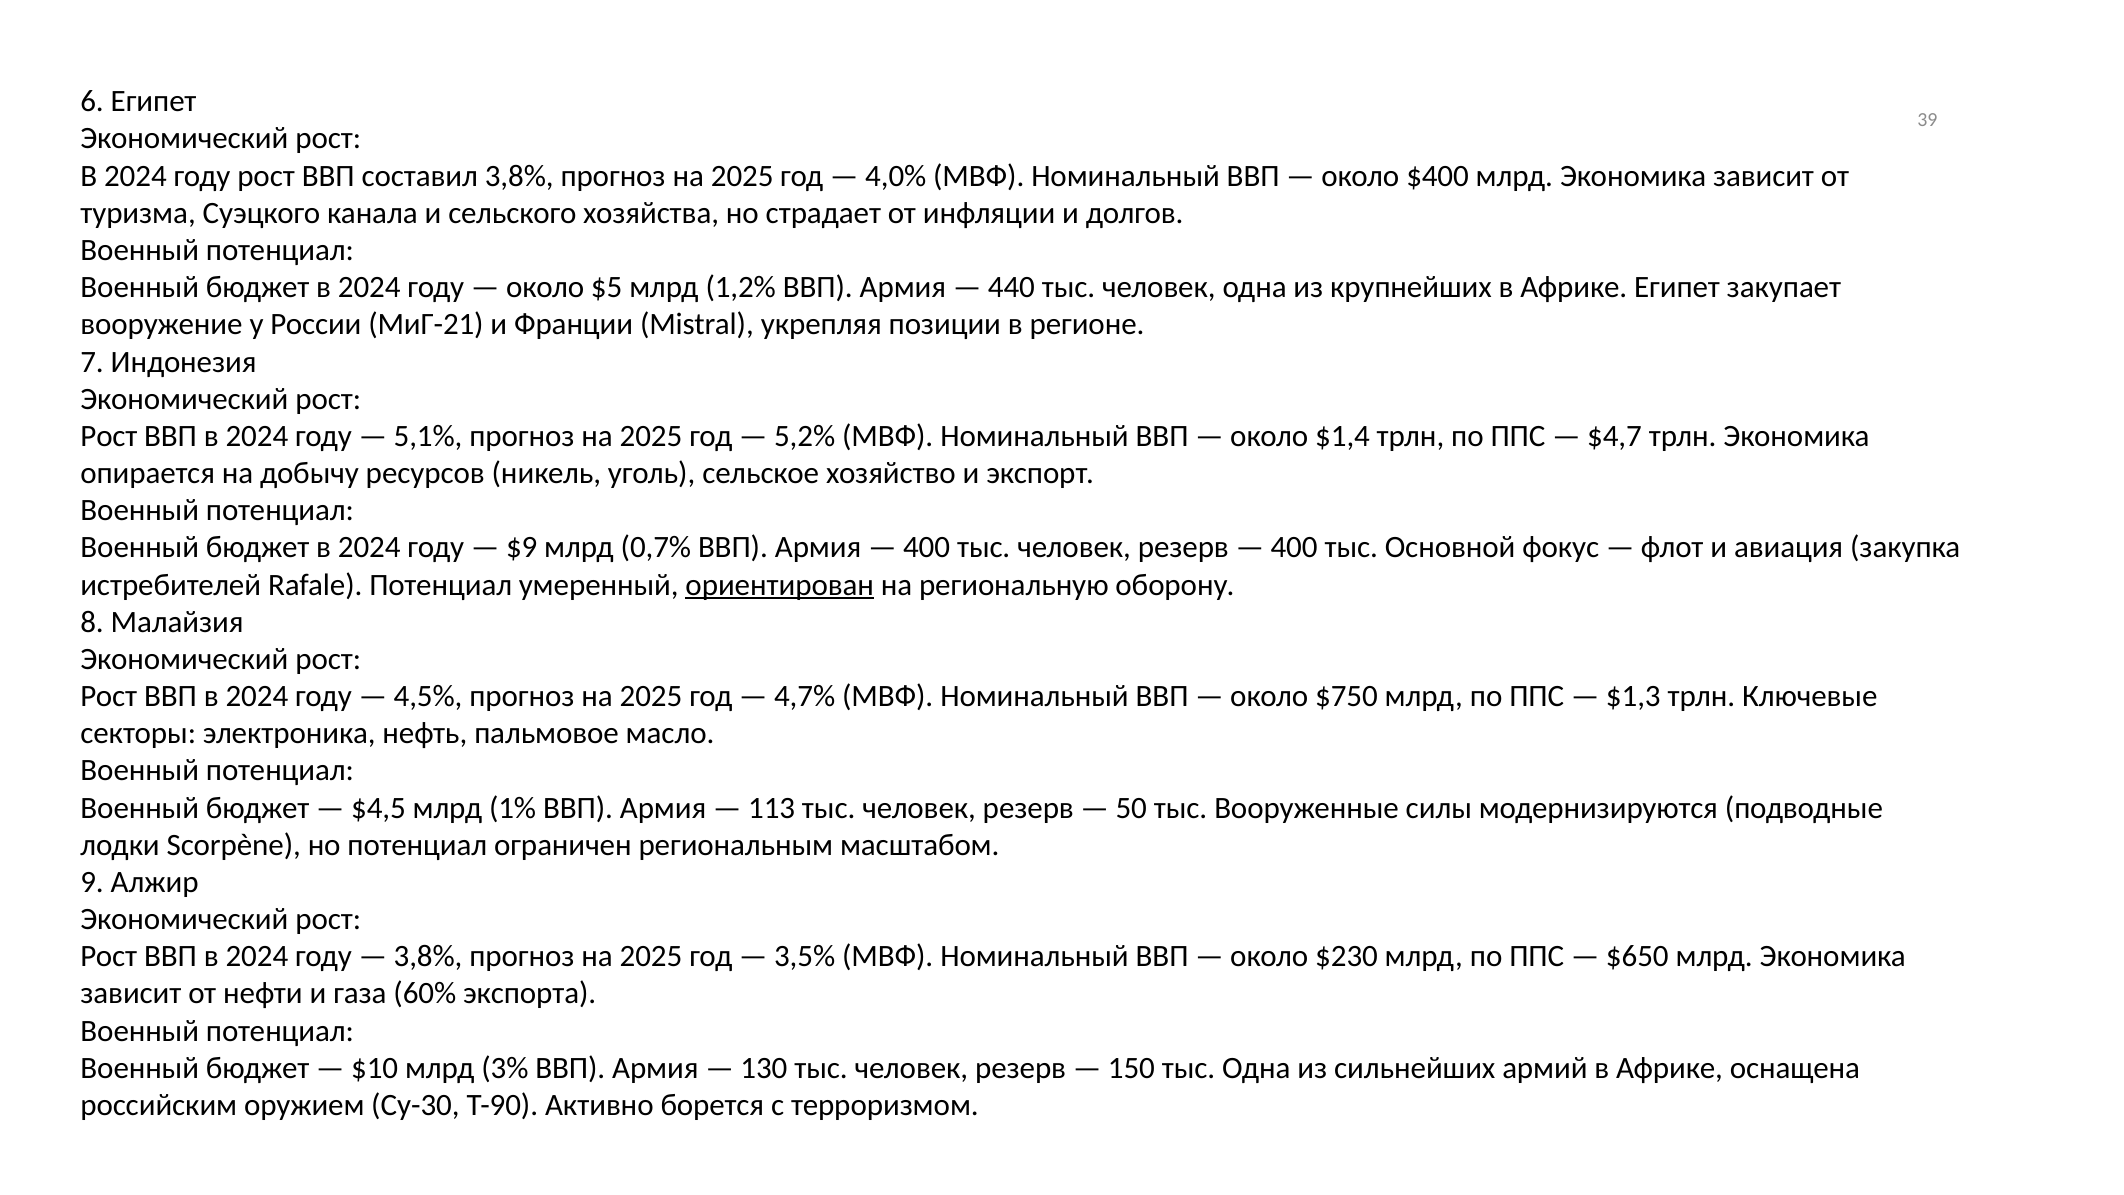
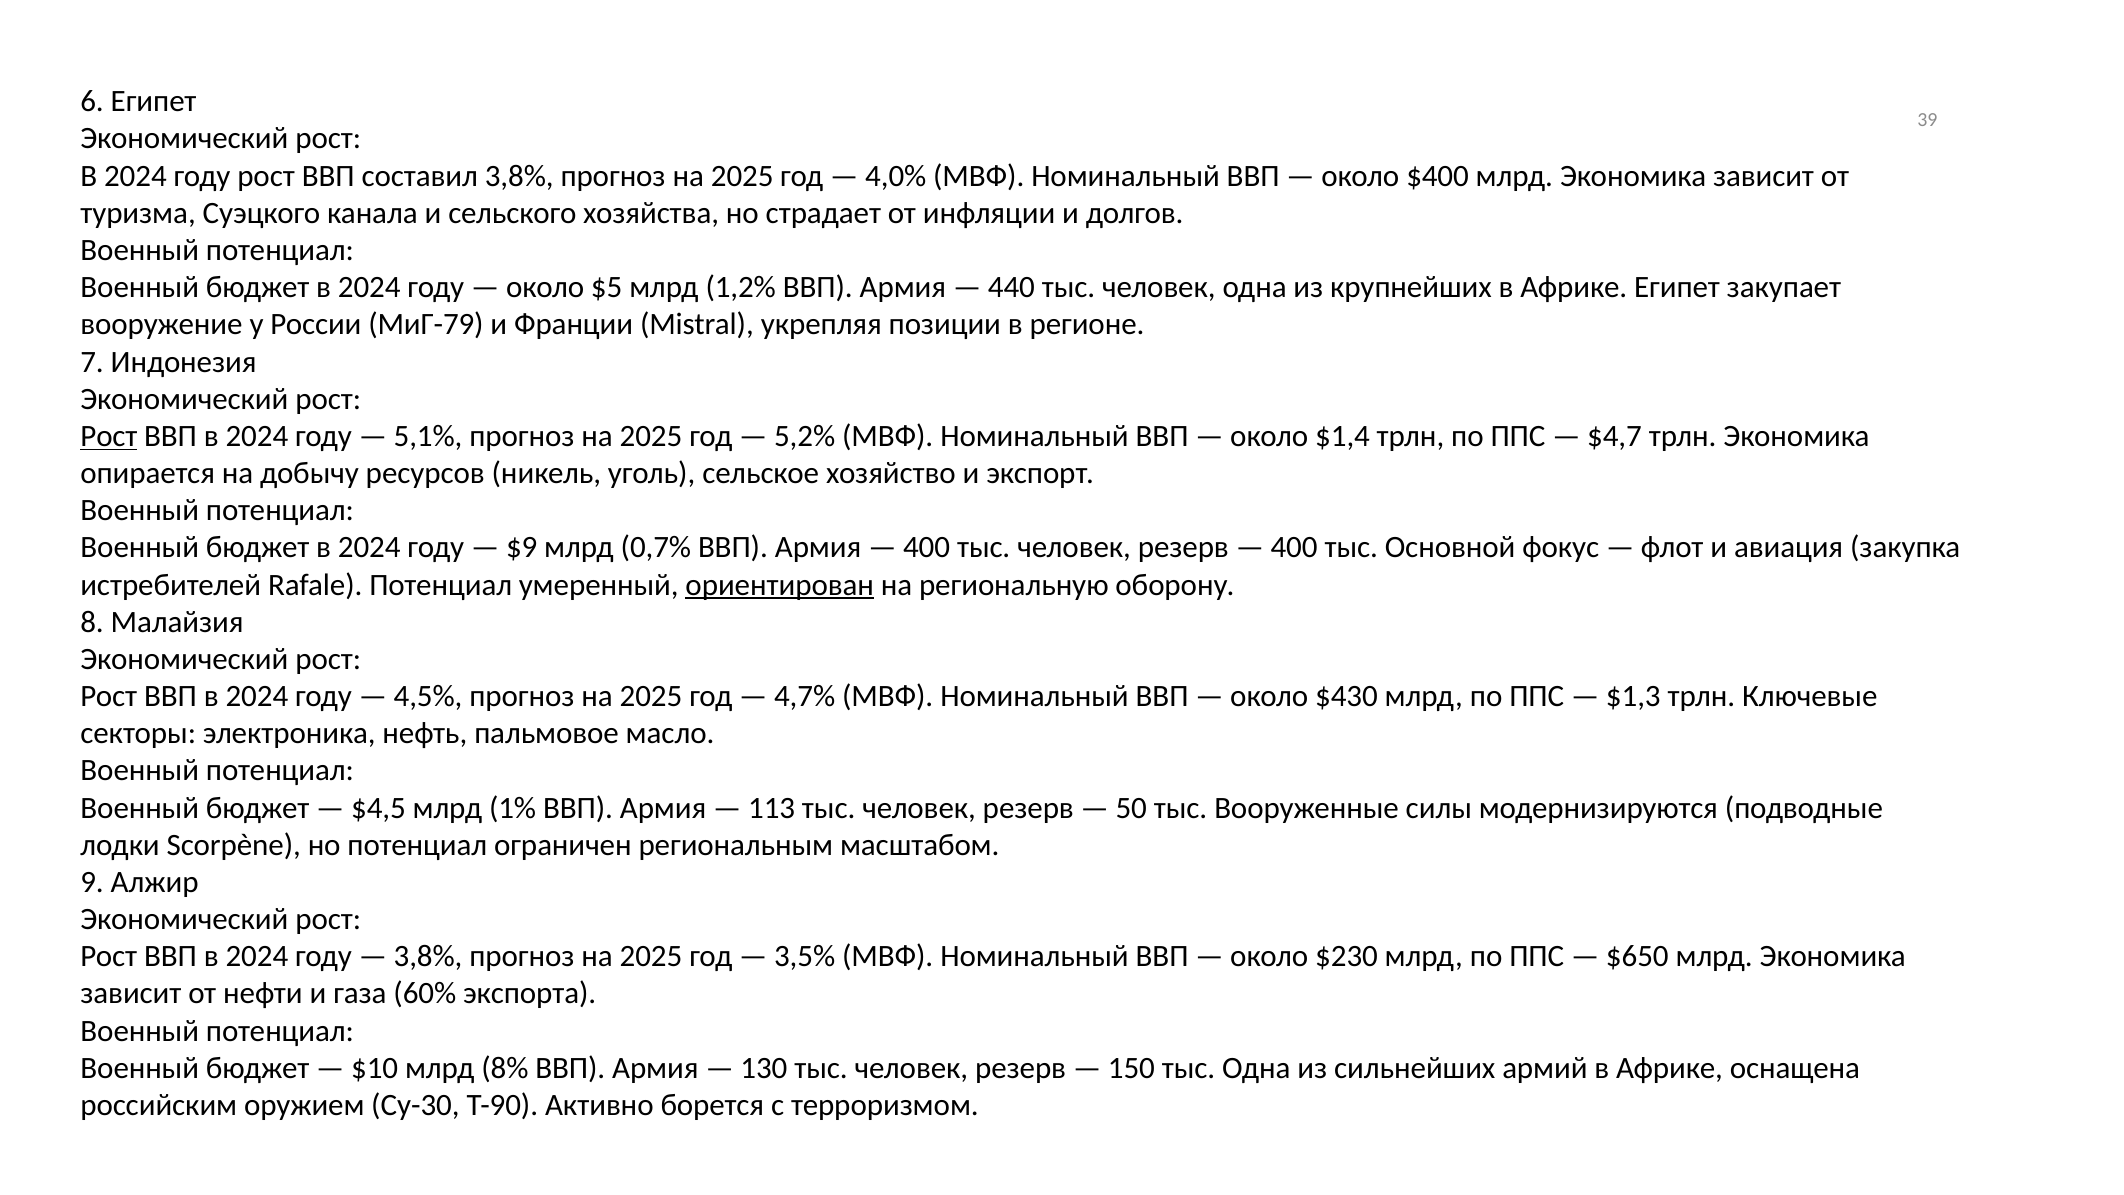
МиГ-21: МиГ-21 -> МиГ-79
Рост at (109, 436) underline: none -> present
$750: $750 -> $430
3%: 3% -> 8%
